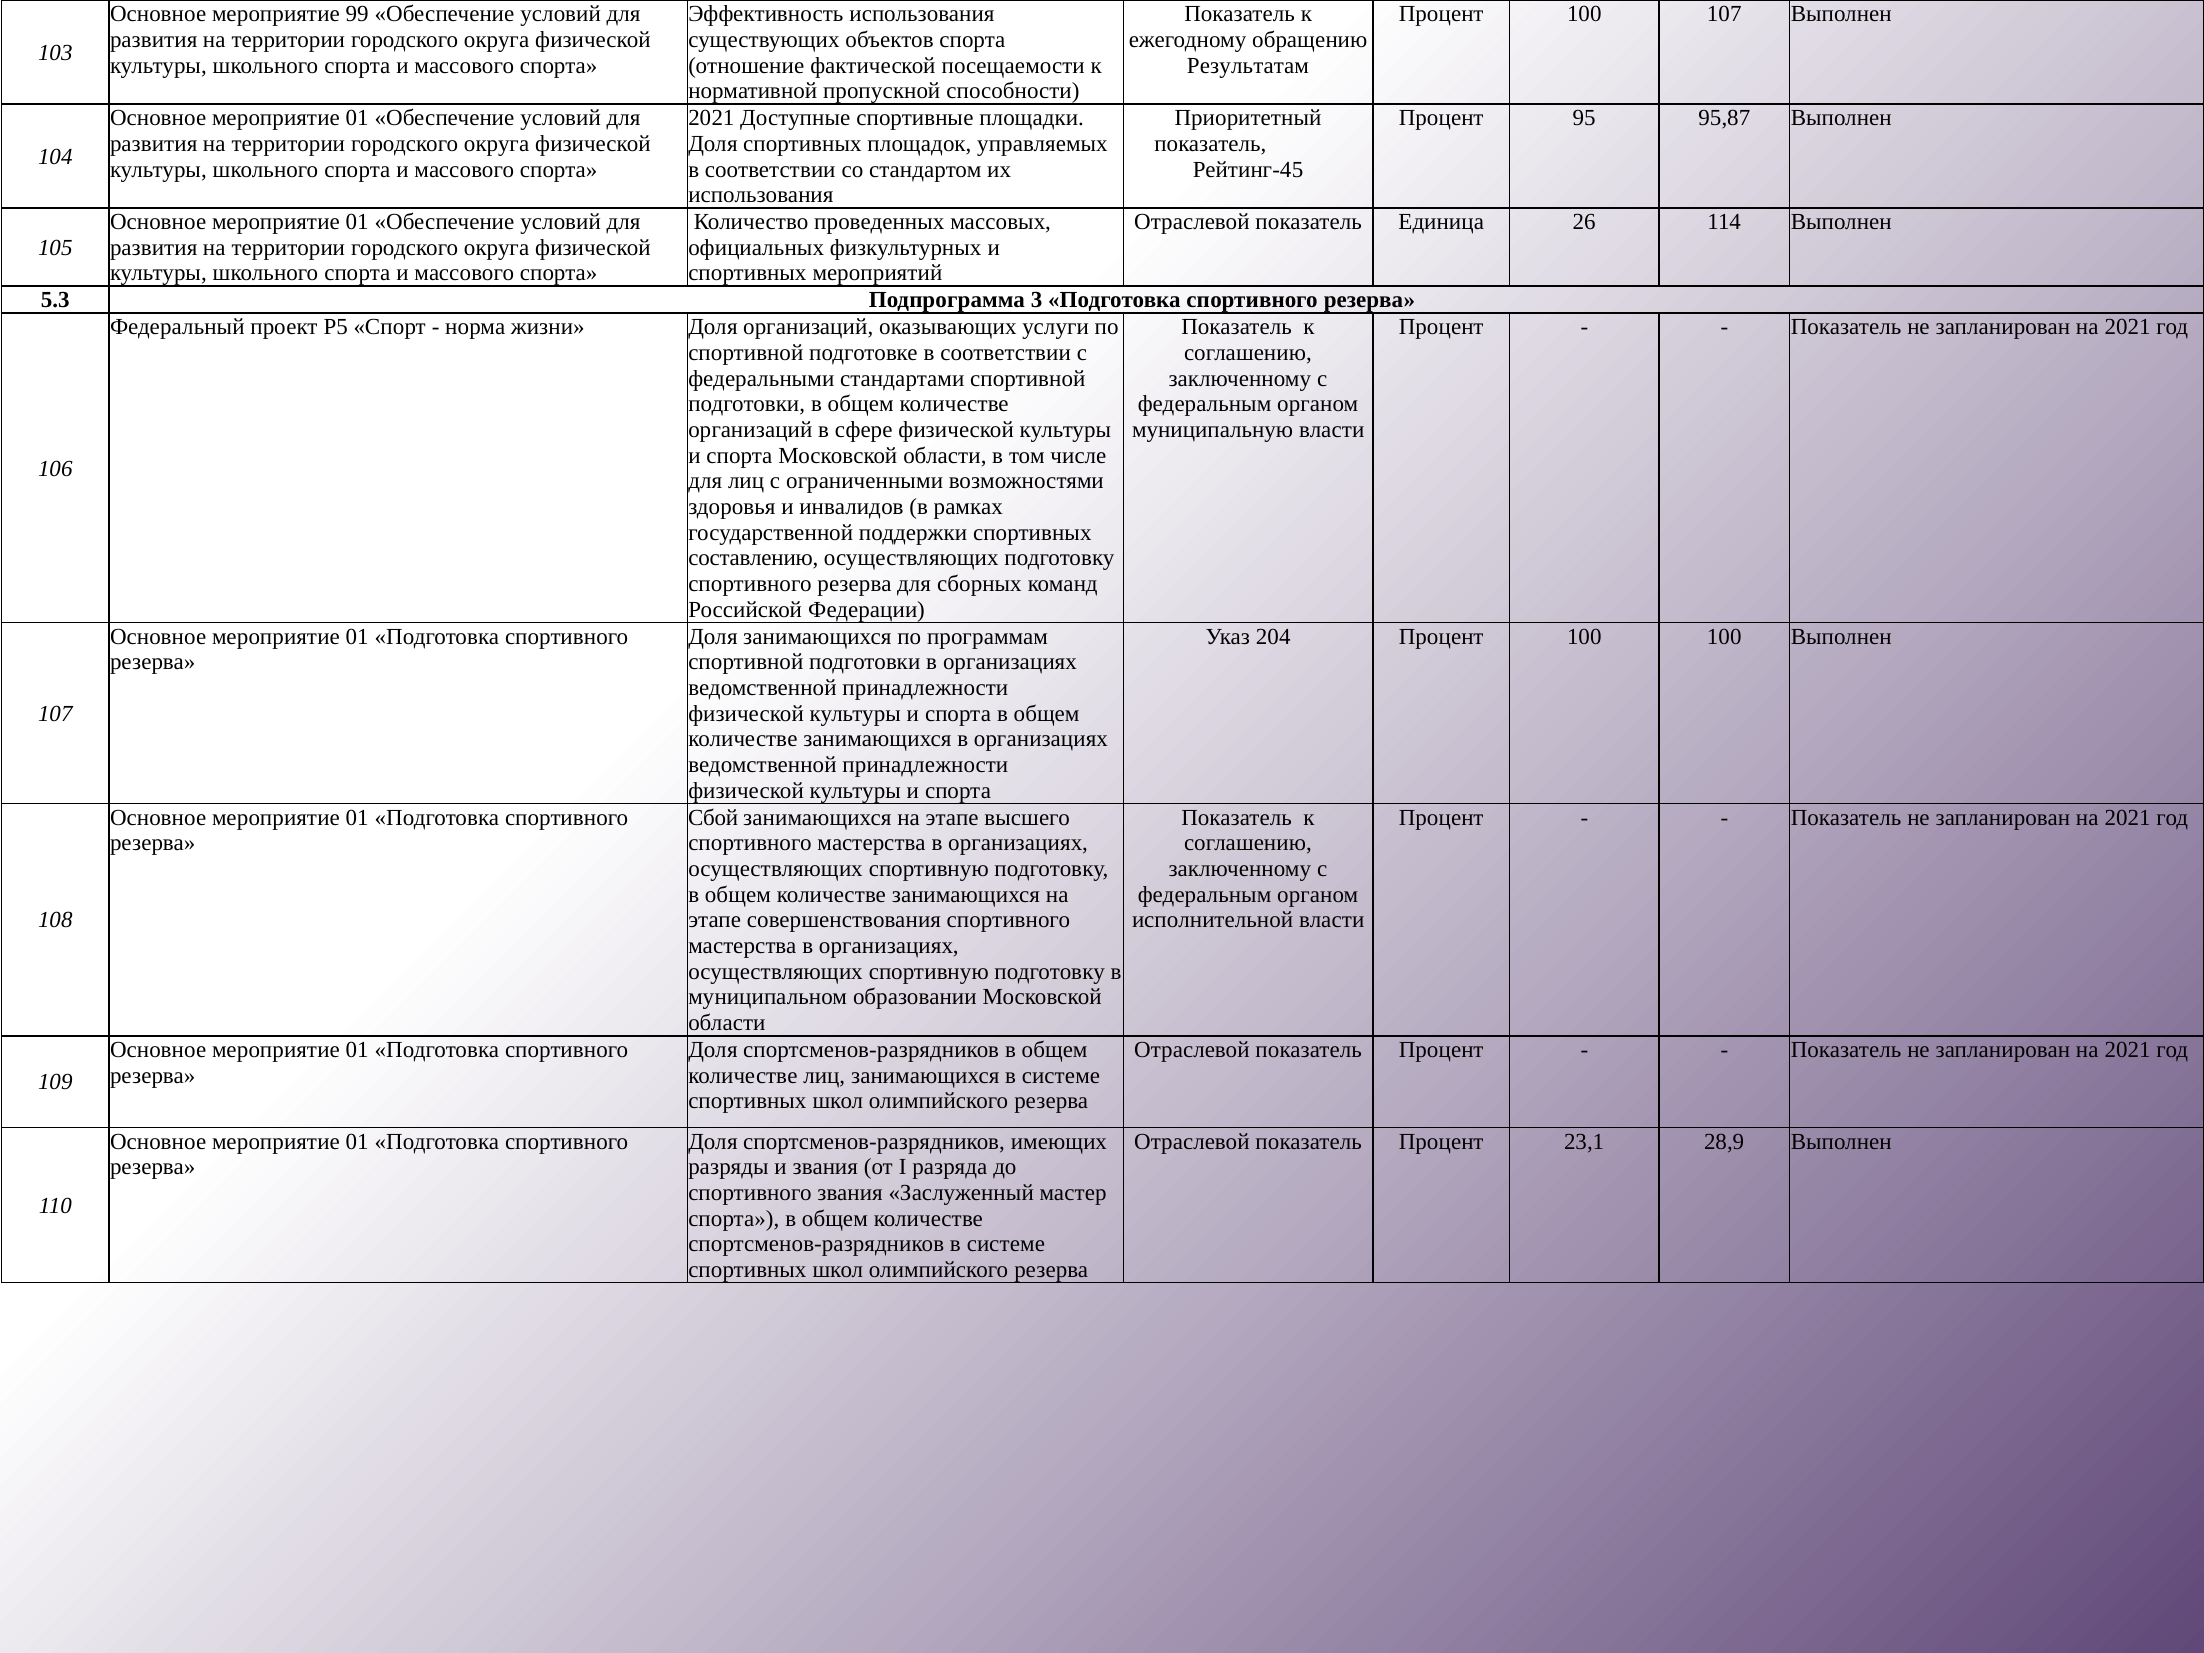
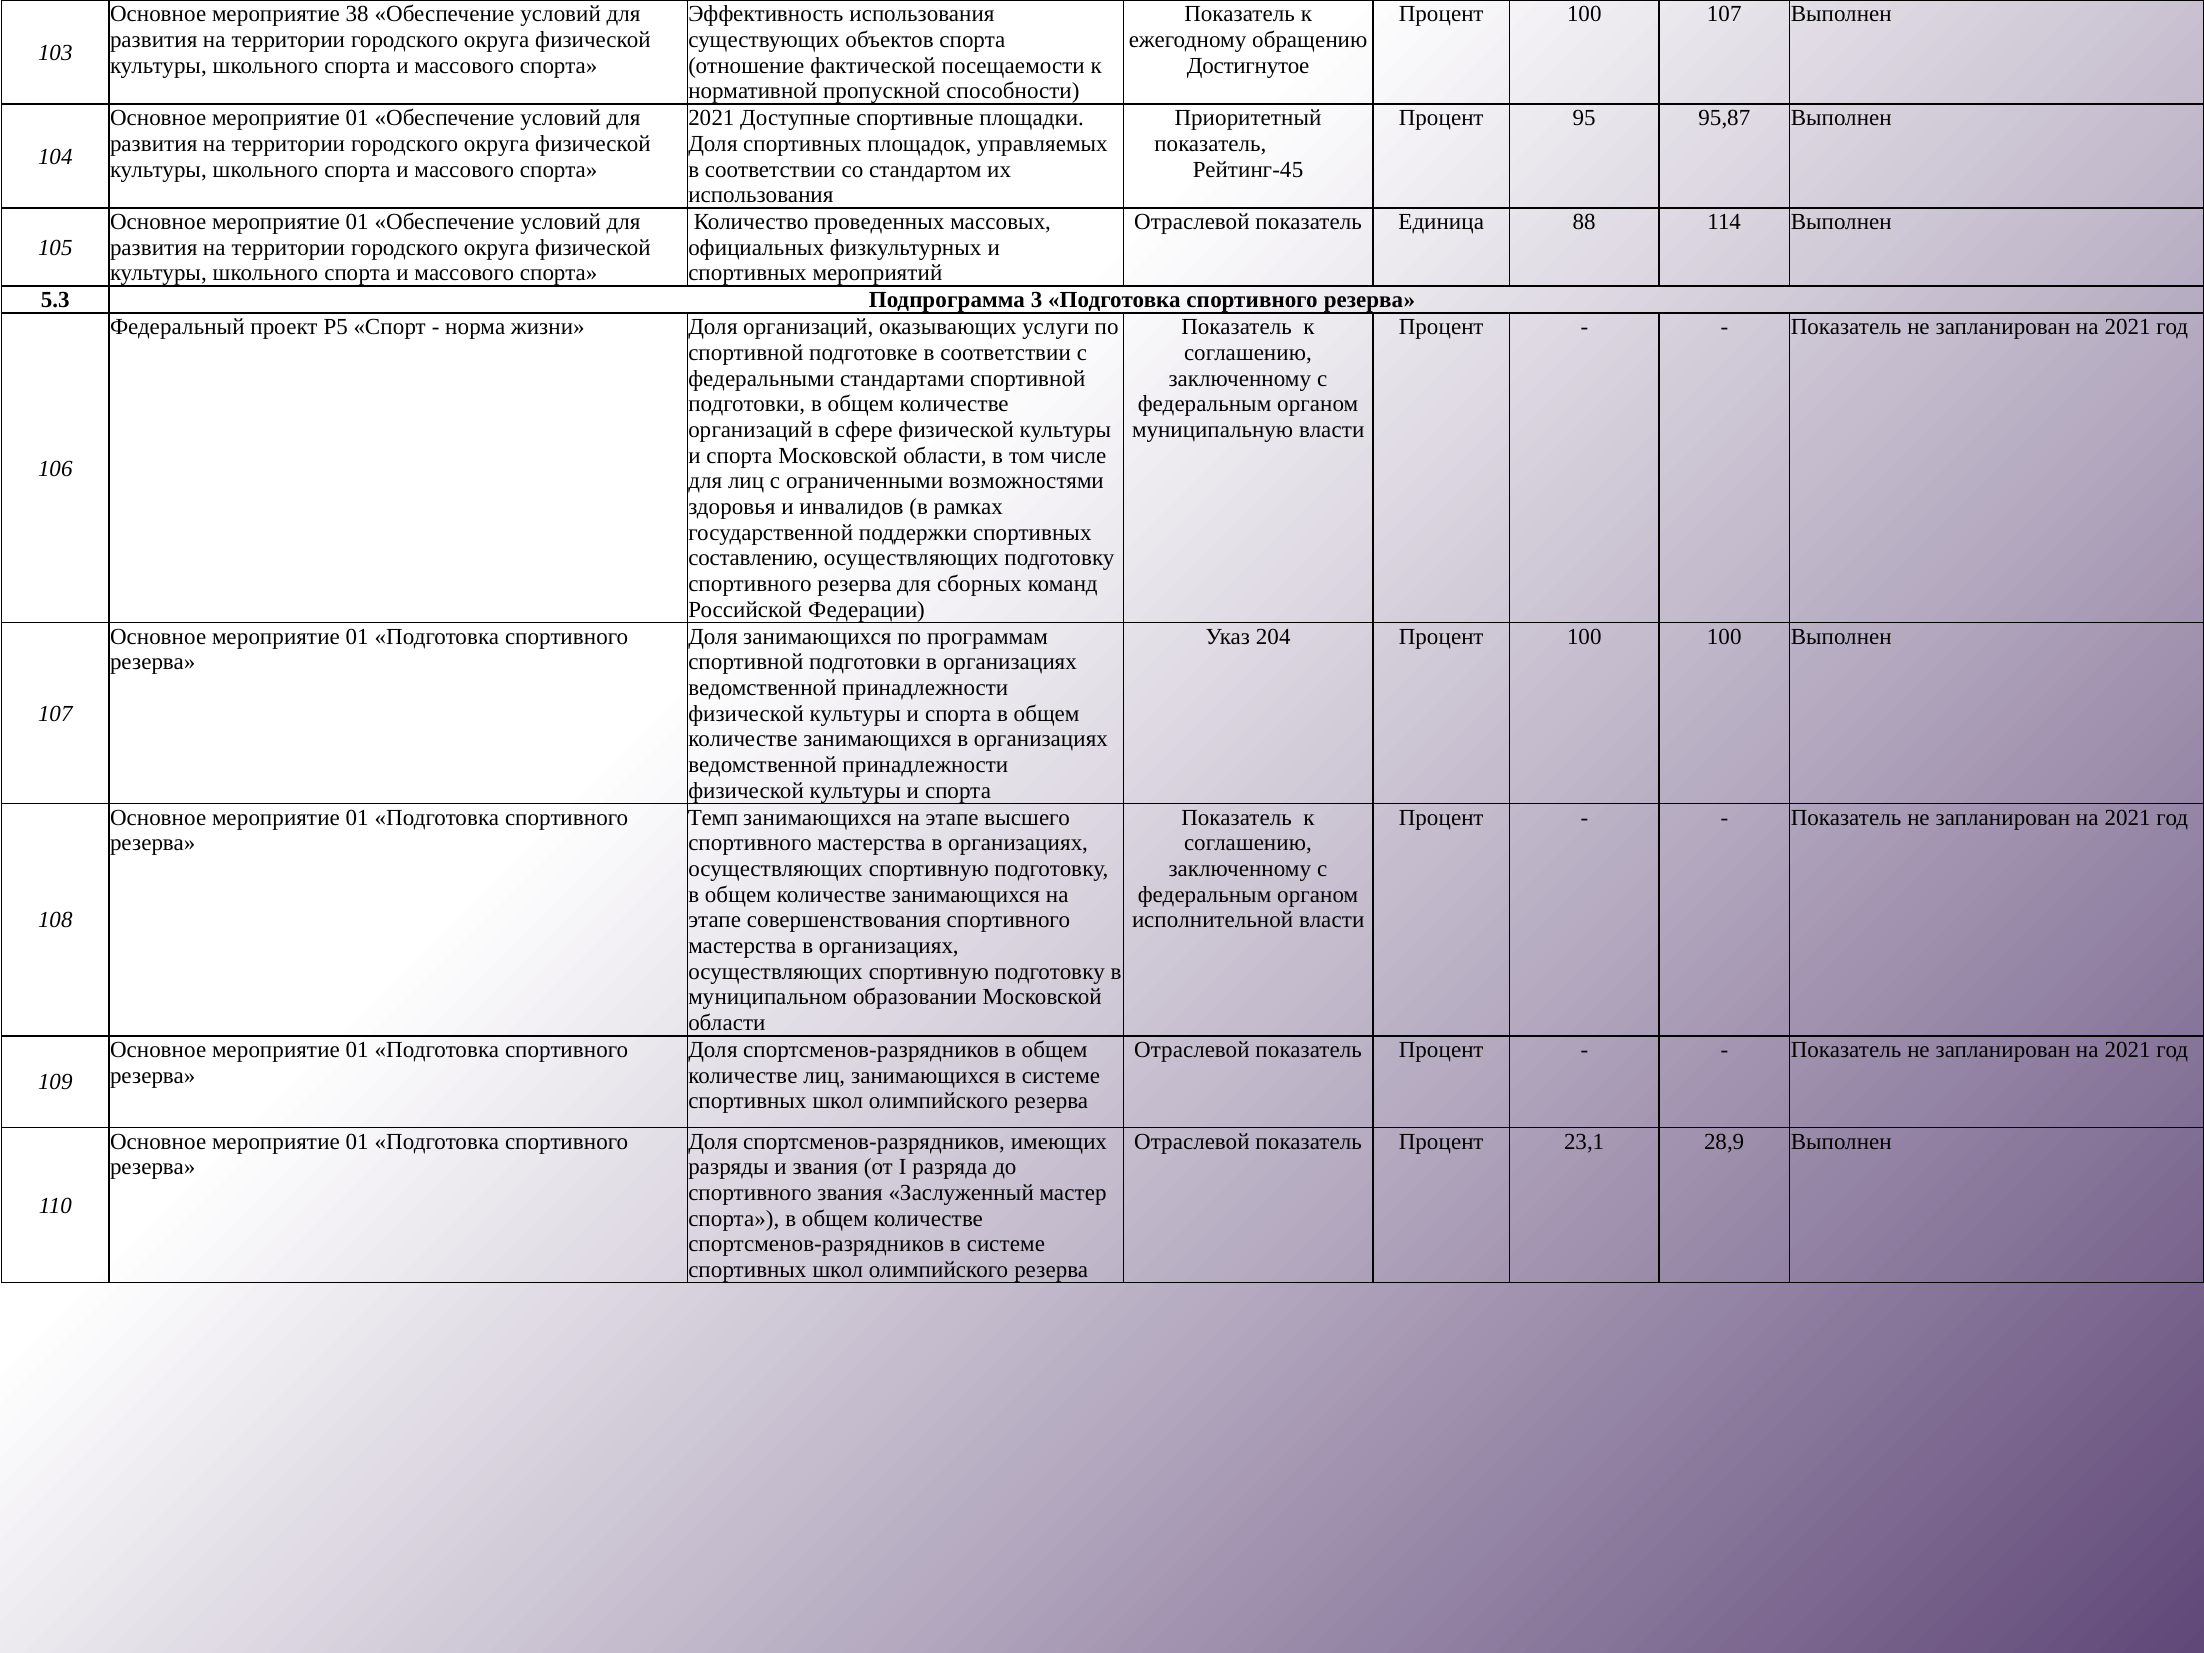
99: 99 -> 38
Результатам: Результатам -> Достигнутое
26: 26 -> 88
Сбой: Сбой -> Темп
